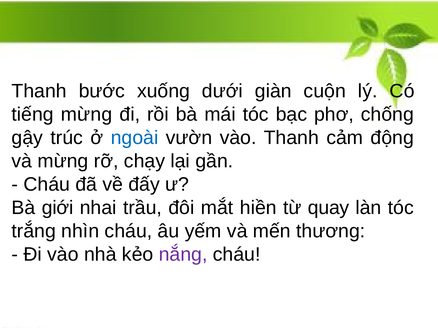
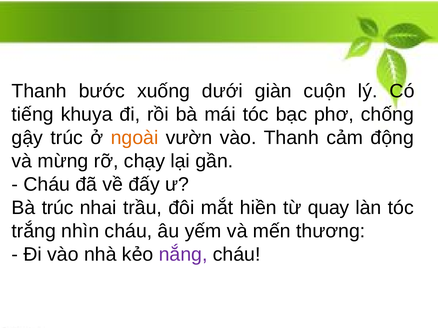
tiếng mừng: mừng -> khuya
ngoài colour: blue -> orange
Bà giới: giới -> trúc
